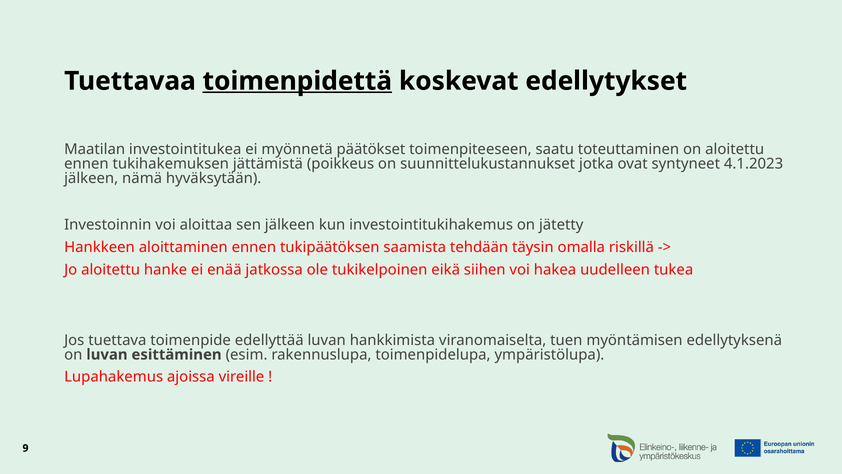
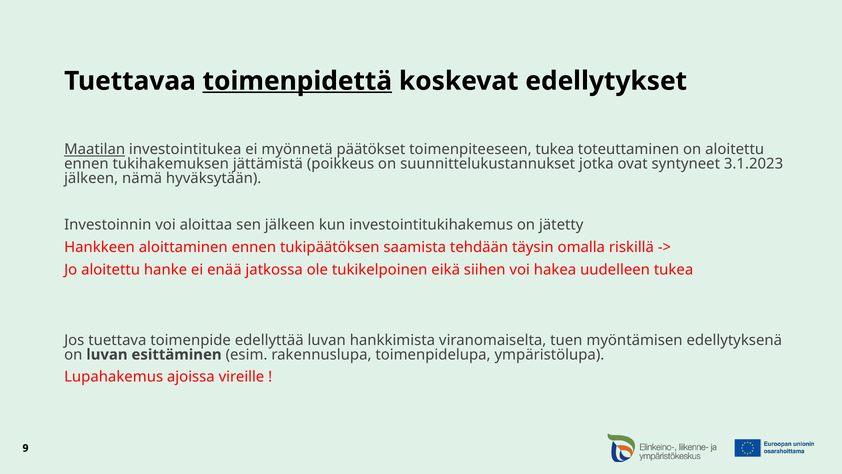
Maatilan underline: none -> present
toimenpiteeseen saatu: saatu -> tukea
4.1.2023: 4.1.2023 -> 3.1.2023
